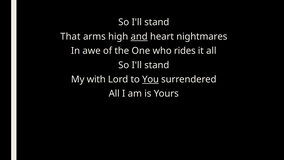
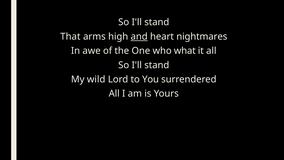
rides: rides -> what
with: with -> wild
You underline: present -> none
